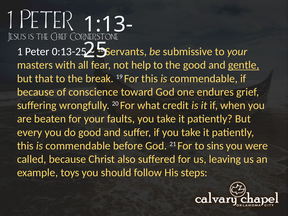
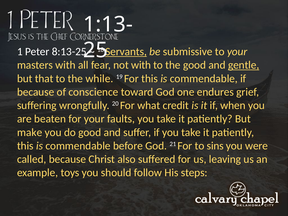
0:13-25: 0:13-25 -> 8:13-25
Servants underline: none -> present
not help: help -> with
break: break -> while
every: every -> make
